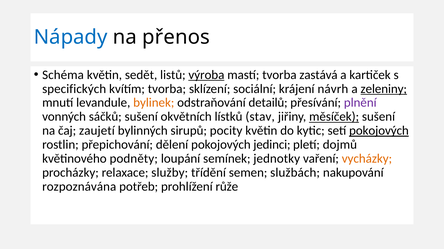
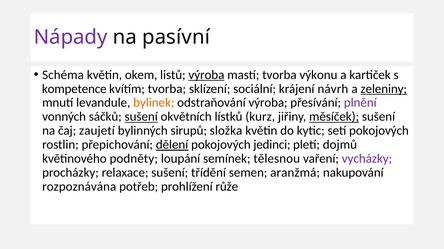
Nápady colour: blue -> purple
přenos: přenos -> pasívní
sedět: sedět -> okem
zastává: zastává -> výkonu
specifických: specifických -> kompetence
odstraňování detailů: detailů -> výroba
sušení at (141, 117) underline: none -> present
stav: stav -> kurz
pocity: pocity -> složka
pokojových at (379, 131) underline: present -> none
dělení underline: none -> present
jednotky: jednotky -> tělesnou
vycházky colour: orange -> purple
relaxace služby: služby -> sušení
službách: službách -> aranžmá
